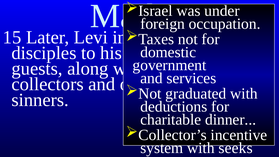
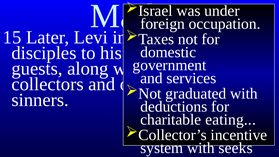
charitable dinner: dinner -> eating
